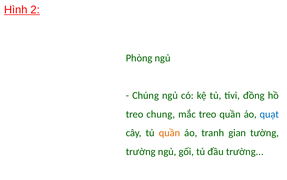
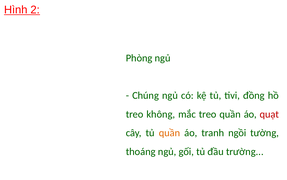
chung: chung -> không
quạt colour: blue -> red
gian: gian -> ngồi
trường at (141, 151): trường -> thoáng
